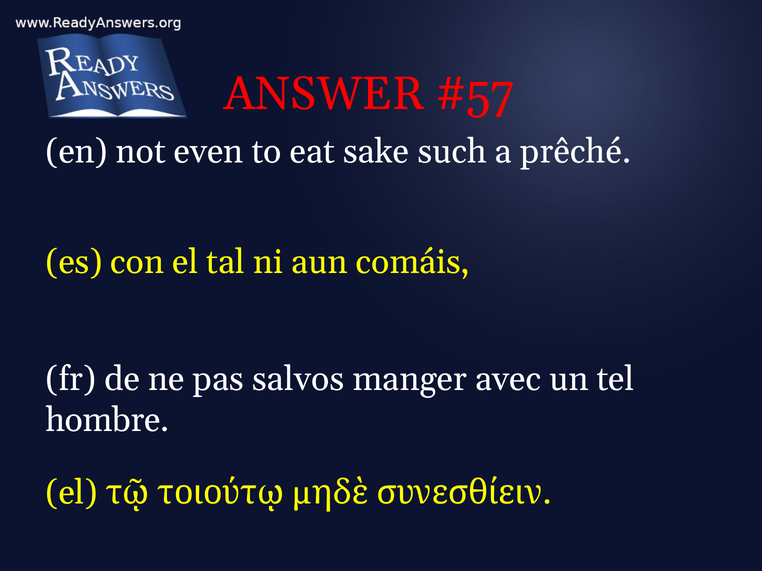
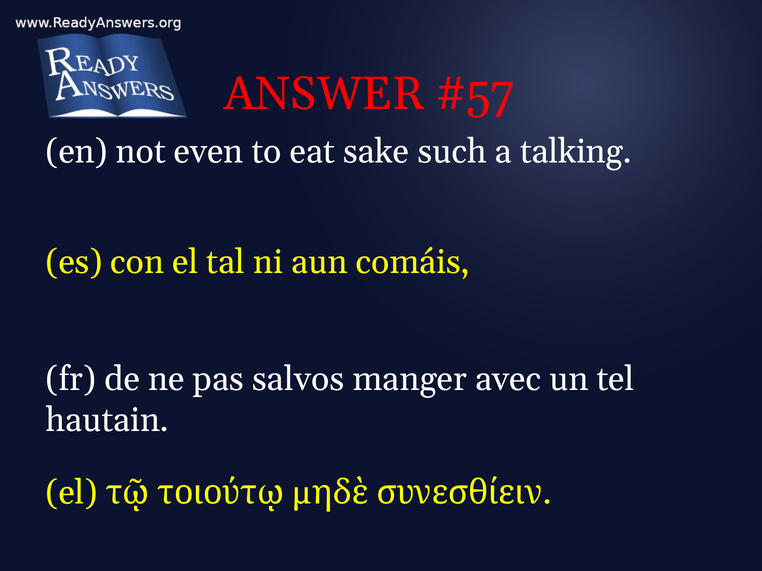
prêché: prêché -> talking
hombre: hombre -> hautain
